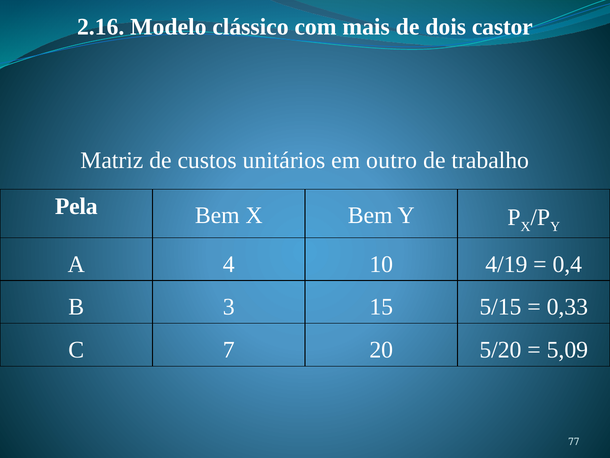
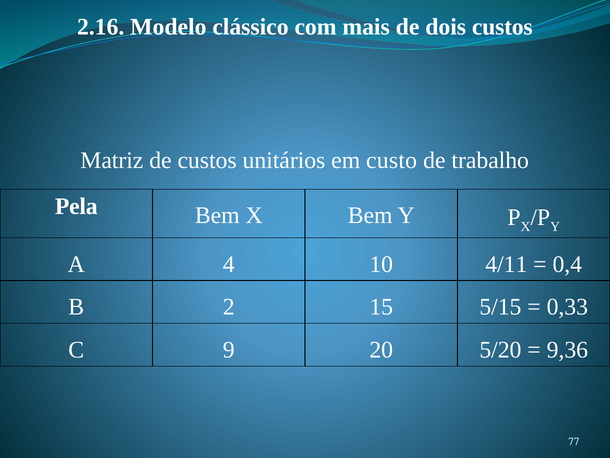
dois castor: castor -> custos
outro: outro -> custo
4/19: 4/19 -> 4/11
3: 3 -> 2
7: 7 -> 9
5,09: 5,09 -> 9,36
